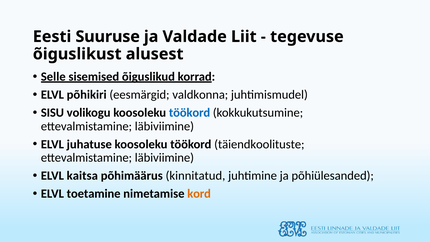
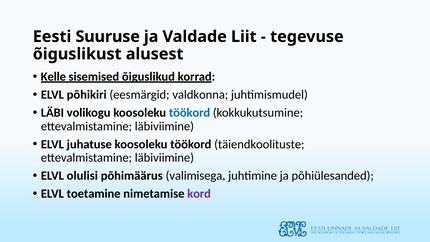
Selle: Selle -> Kelle
SISU: SISU -> LÄBI
kaitsa: kaitsa -> olulisi
kinnitatud: kinnitatud -> valimisega
kord colour: orange -> purple
